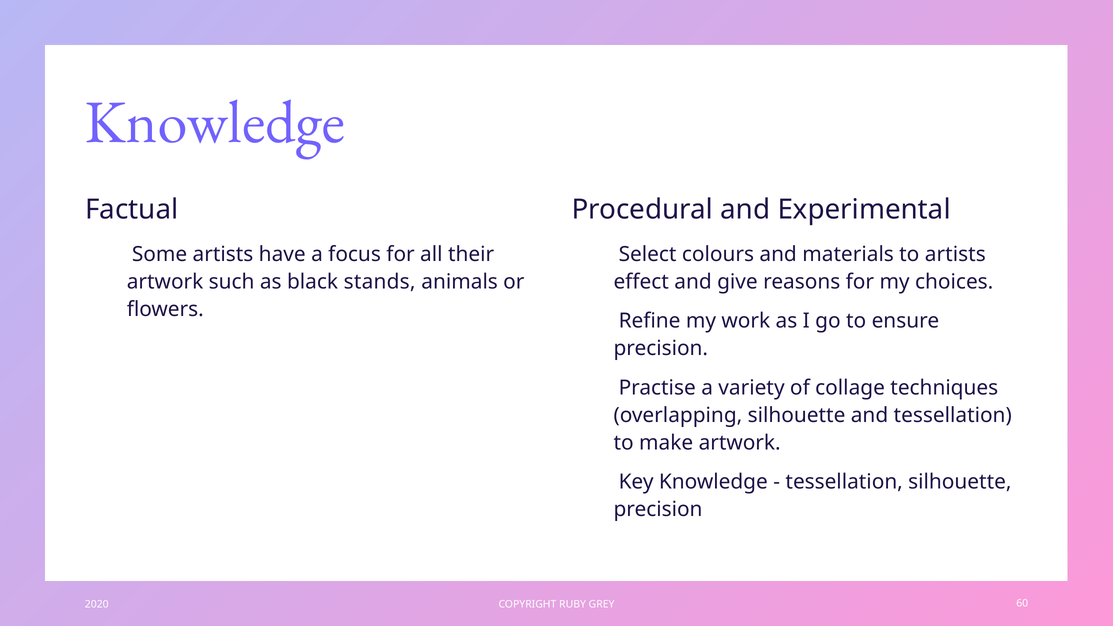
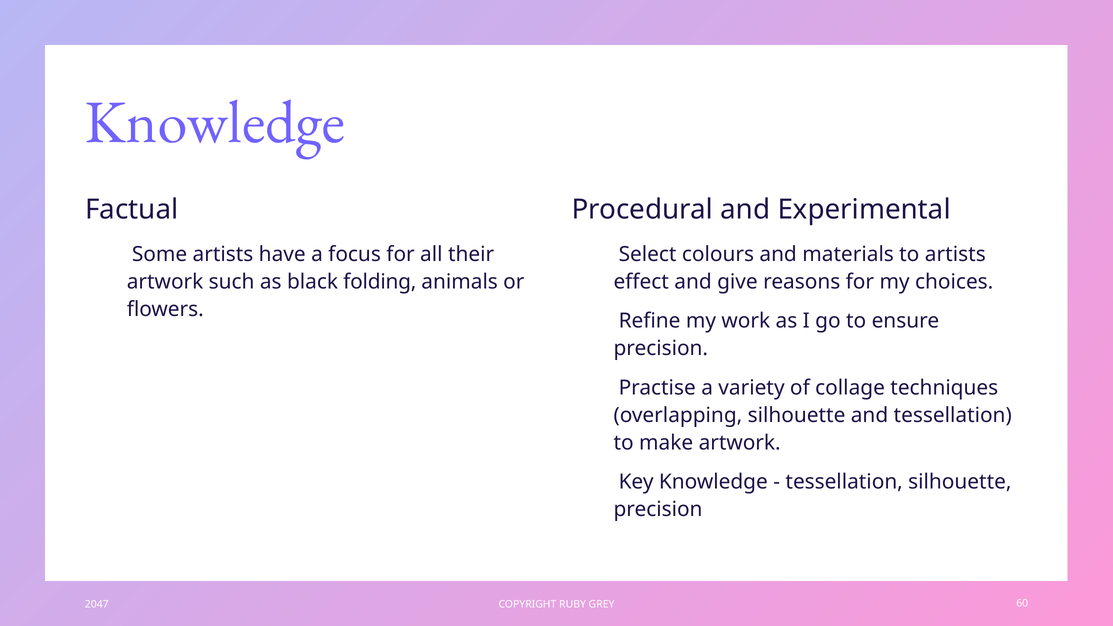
stands: stands -> folding
2020: 2020 -> 2047
